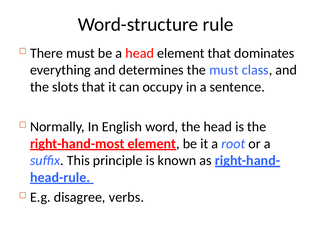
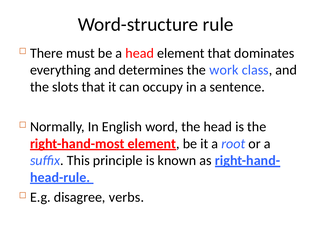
the must: must -> work
